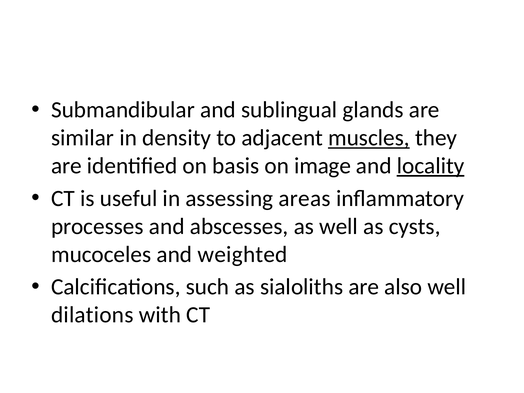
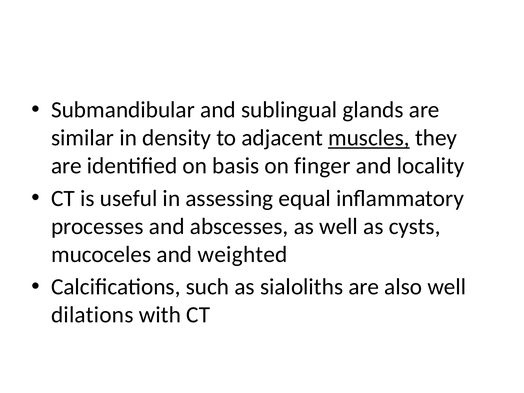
image: image -> finger
locality underline: present -> none
areas: areas -> equal
